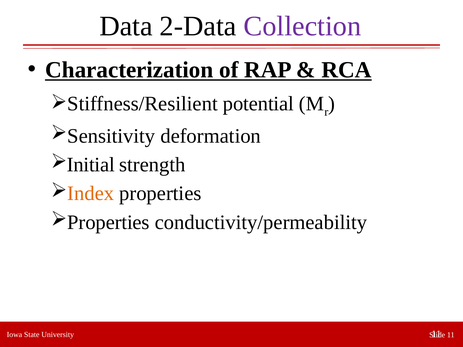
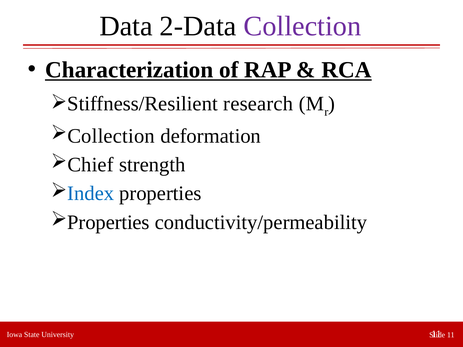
potential: potential -> research
Sensitivity at (111, 136): Sensitivity -> Collection
Initial: Initial -> Chief
Index colour: orange -> blue
